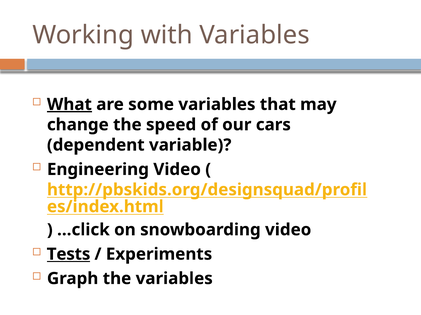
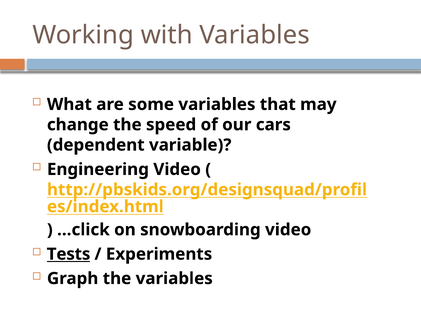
What underline: present -> none
